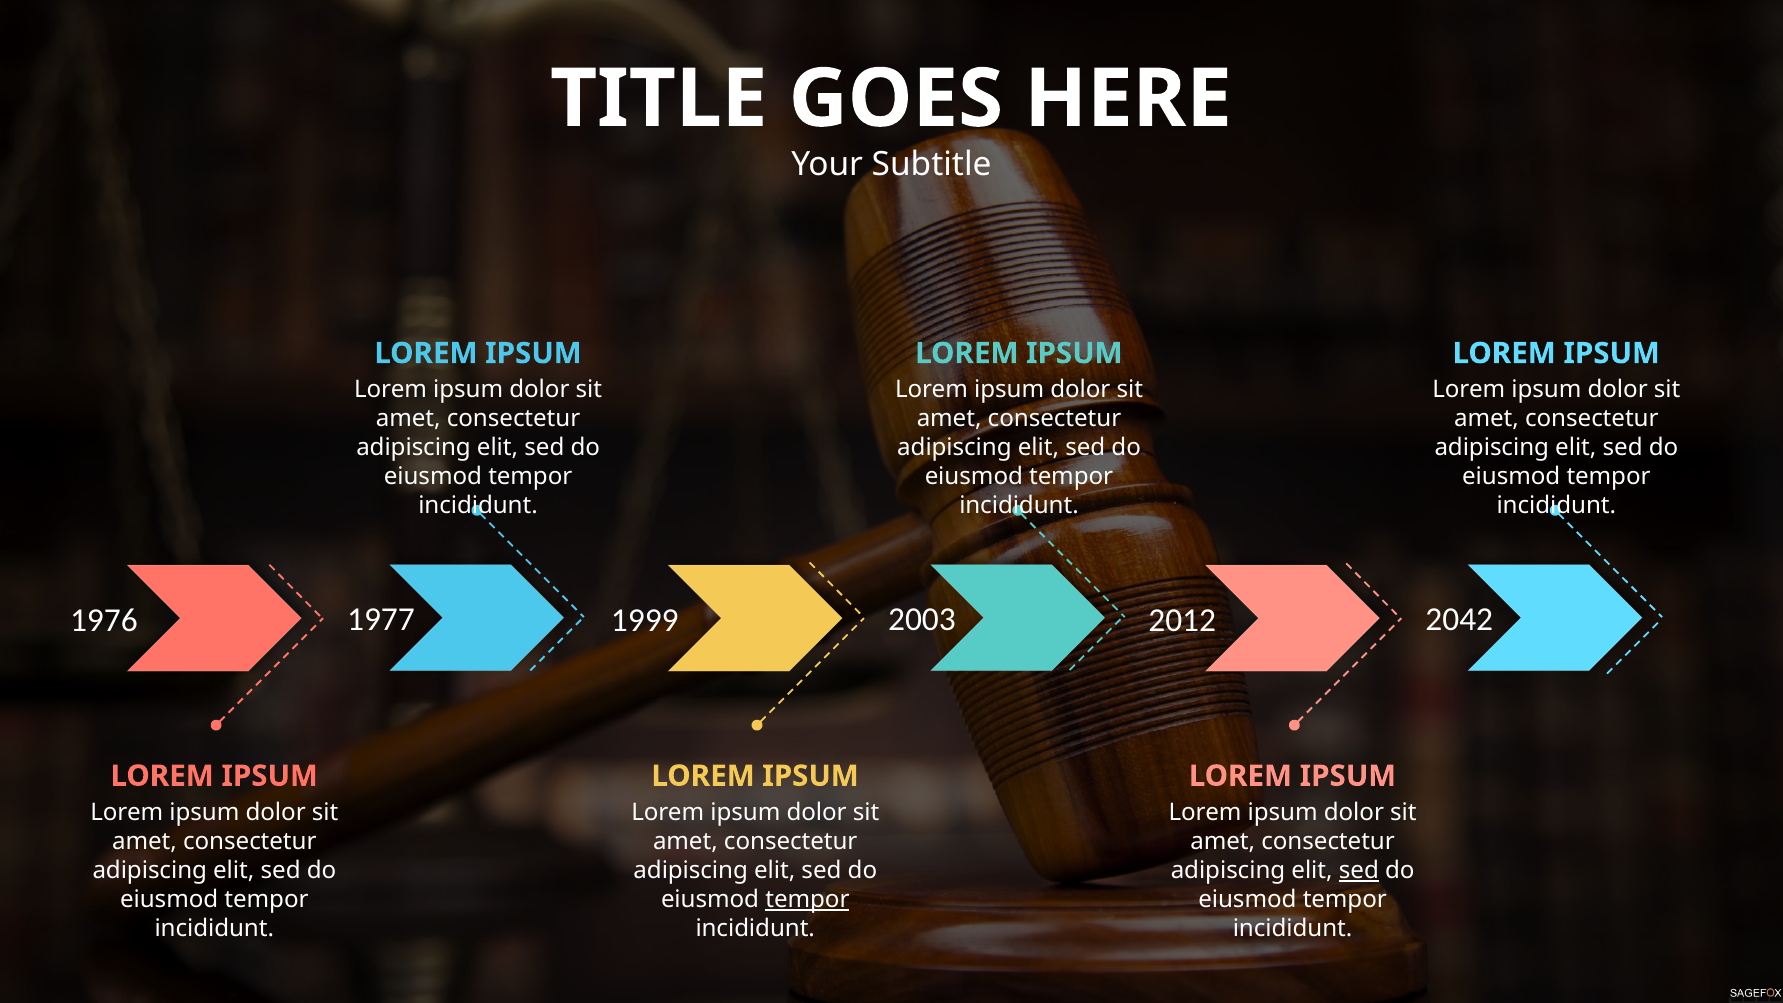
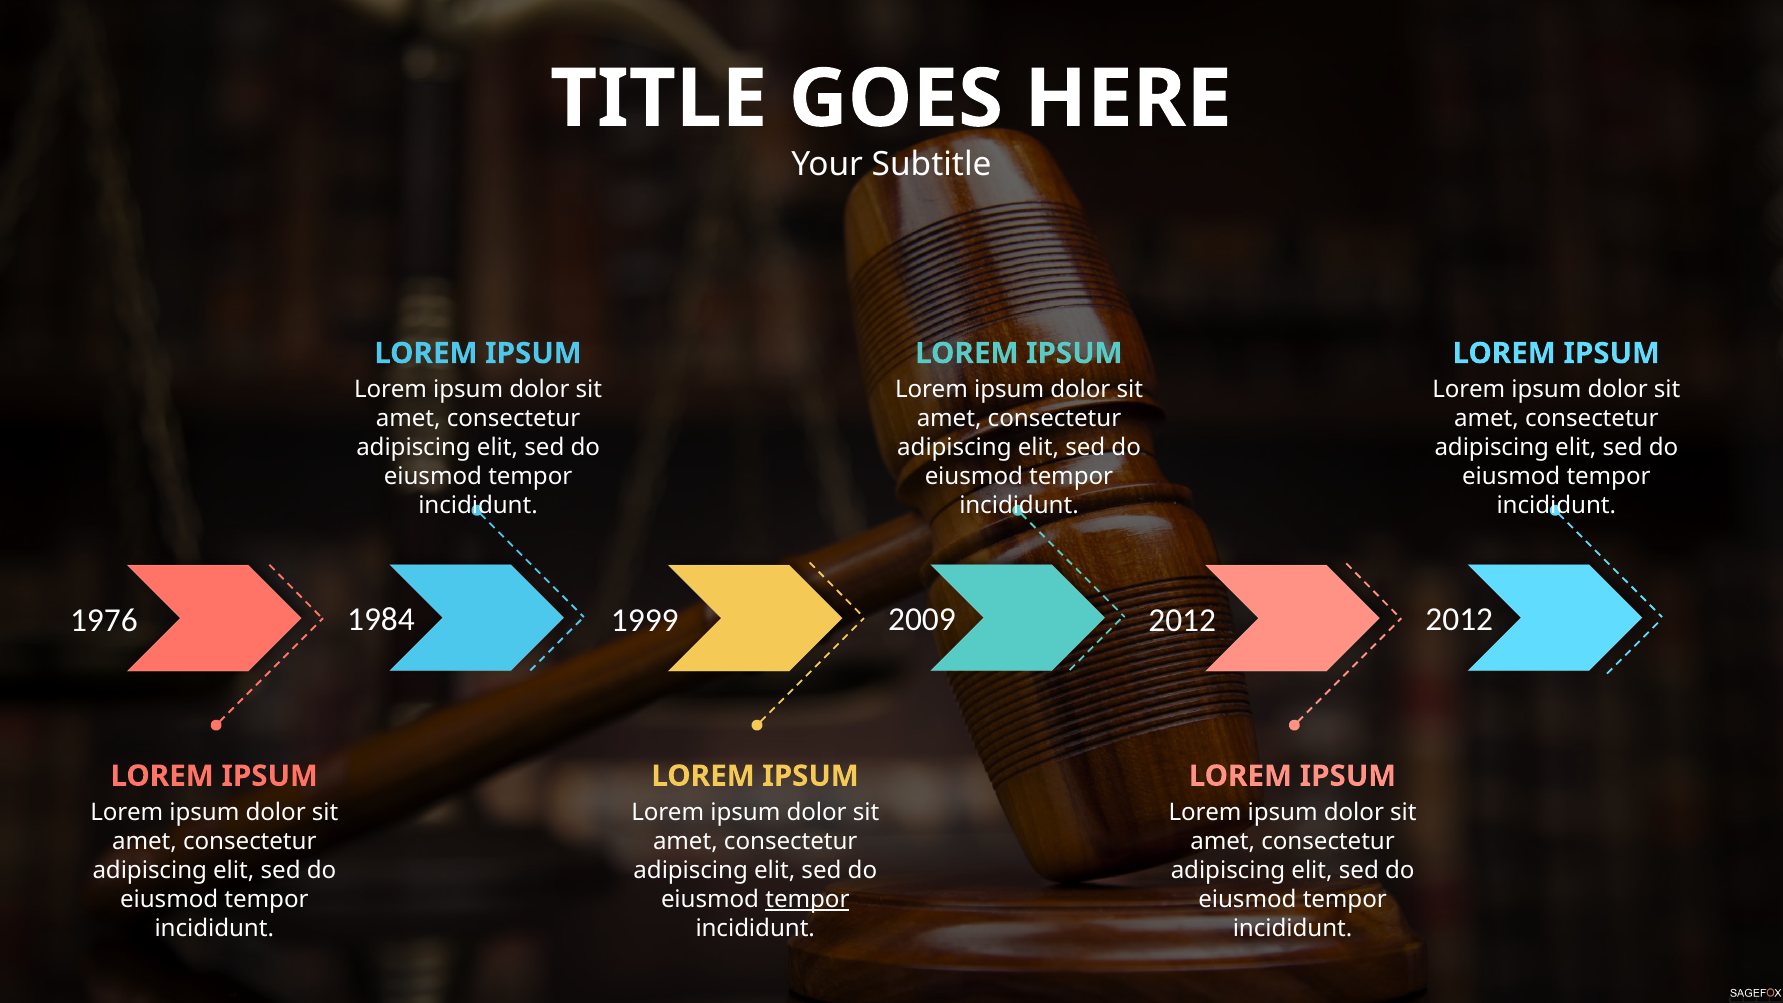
1977: 1977 -> 1984
2003: 2003 -> 2009
2012 2042: 2042 -> 2012
sed at (1359, 870) underline: present -> none
